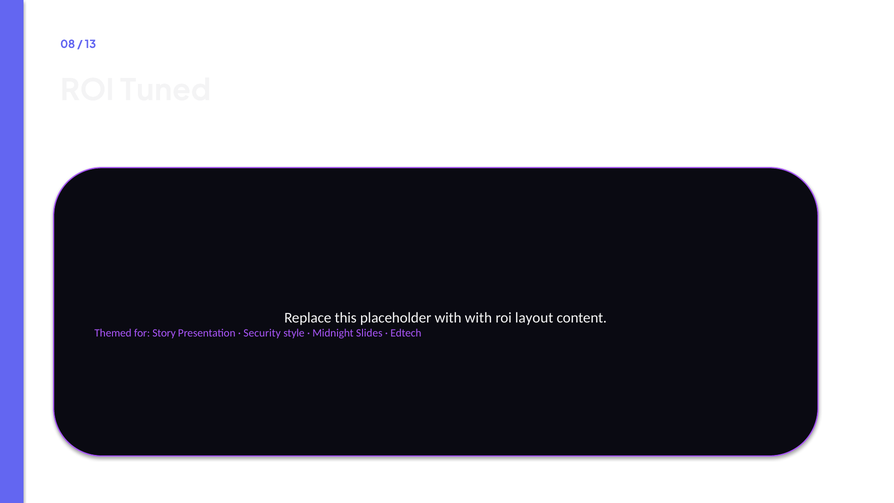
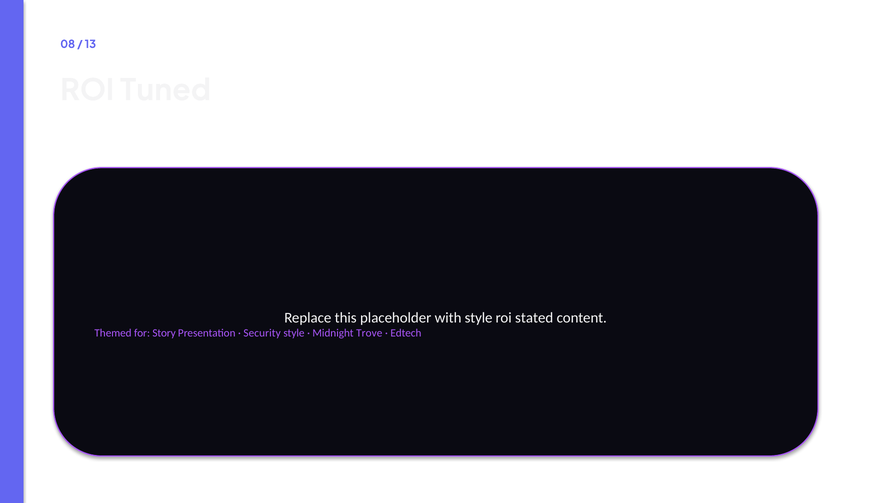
with with: with -> style
layout: layout -> stated
Slides: Slides -> Trove
